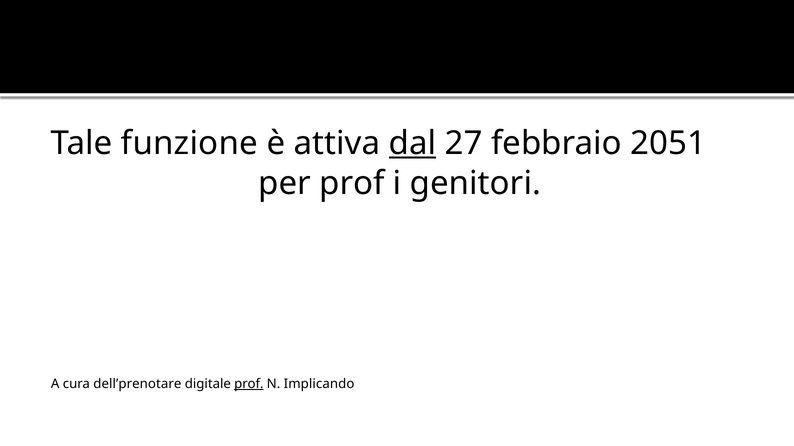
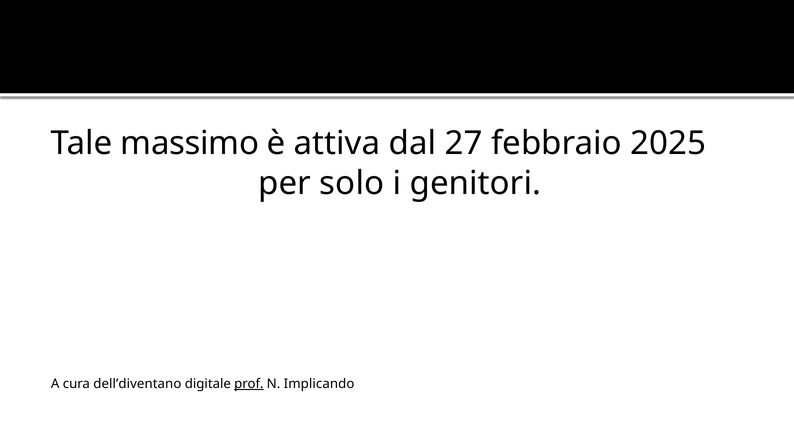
funzione: funzione -> massimo
dal underline: present -> none
2051: 2051 -> 2025
per prof: prof -> solo
dell’prenotare: dell’prenotare -> dell’diventano
